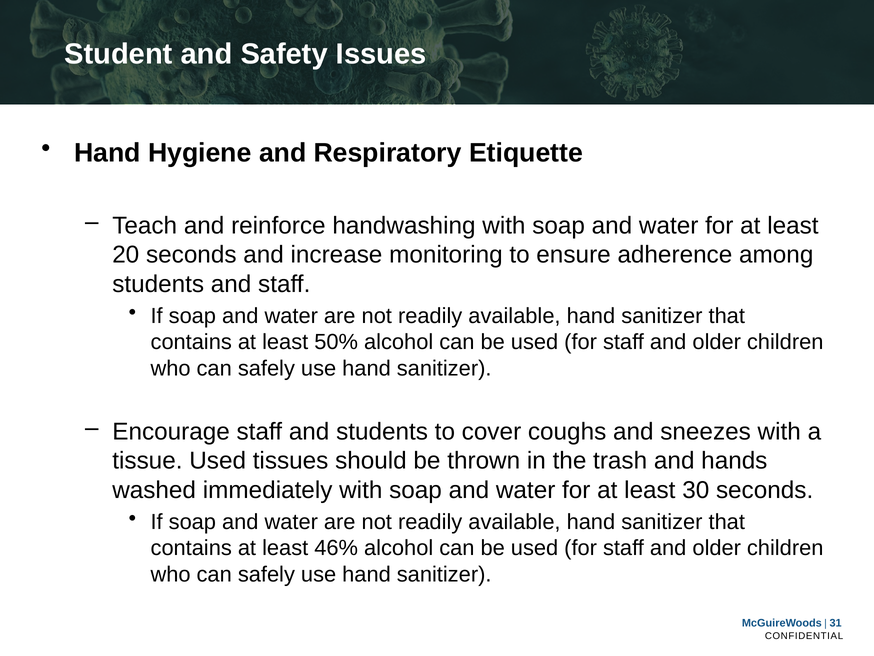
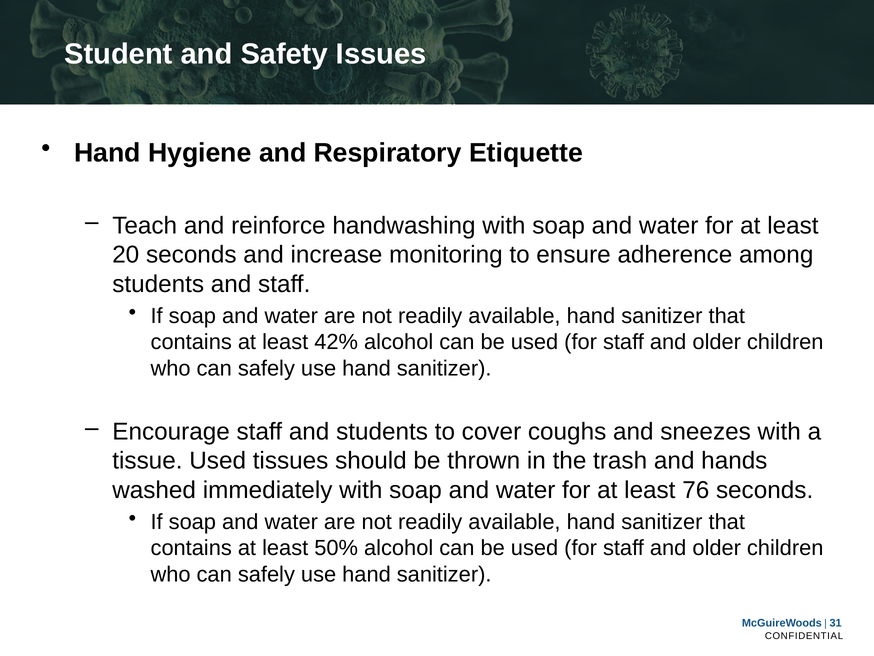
50%: 50% -> 42%
30: 30 -> 76
46%: 46% -> 50%
